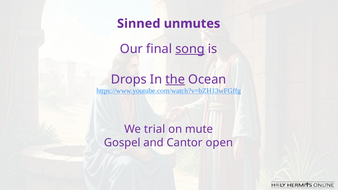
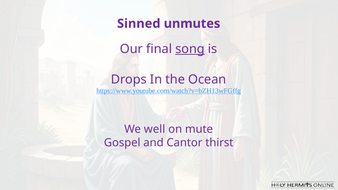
the underline: present -> none
trial: trial -> well
open: open -> thirst
